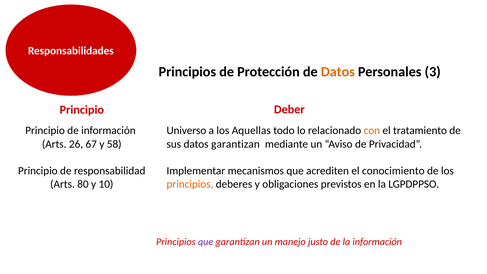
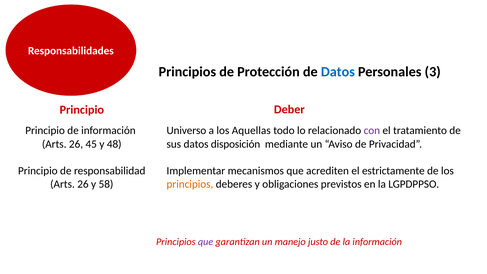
Datos at (338, 72) colour: orange -> blue
con colour: orange -> purple
67: 67 -> 45
58: 58 -> 48
datos garantizan: garantizan -> disposición
conocimiento: conocimiento -> estrictamente
80 at (83, 184): 80 -> 26
10: 10 -> 58
